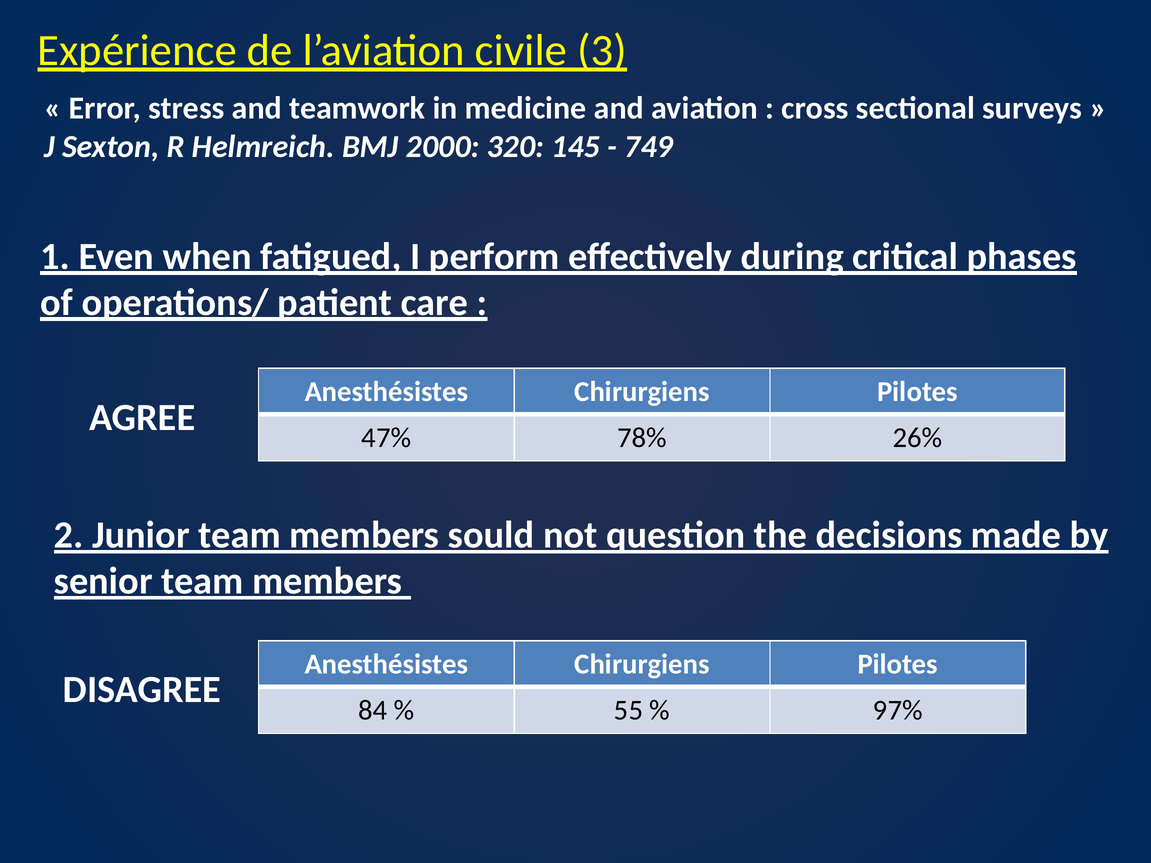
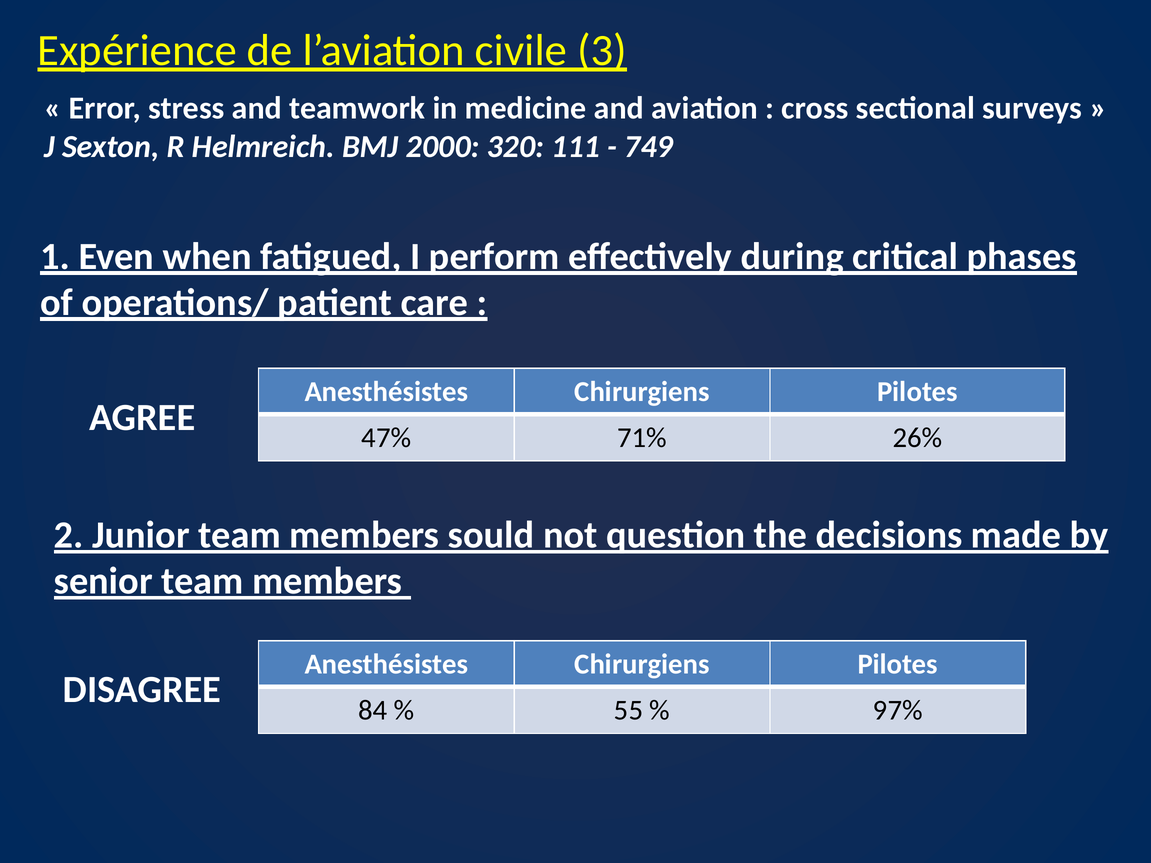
145: 145 -> 111
78%: 78% -> 71%
